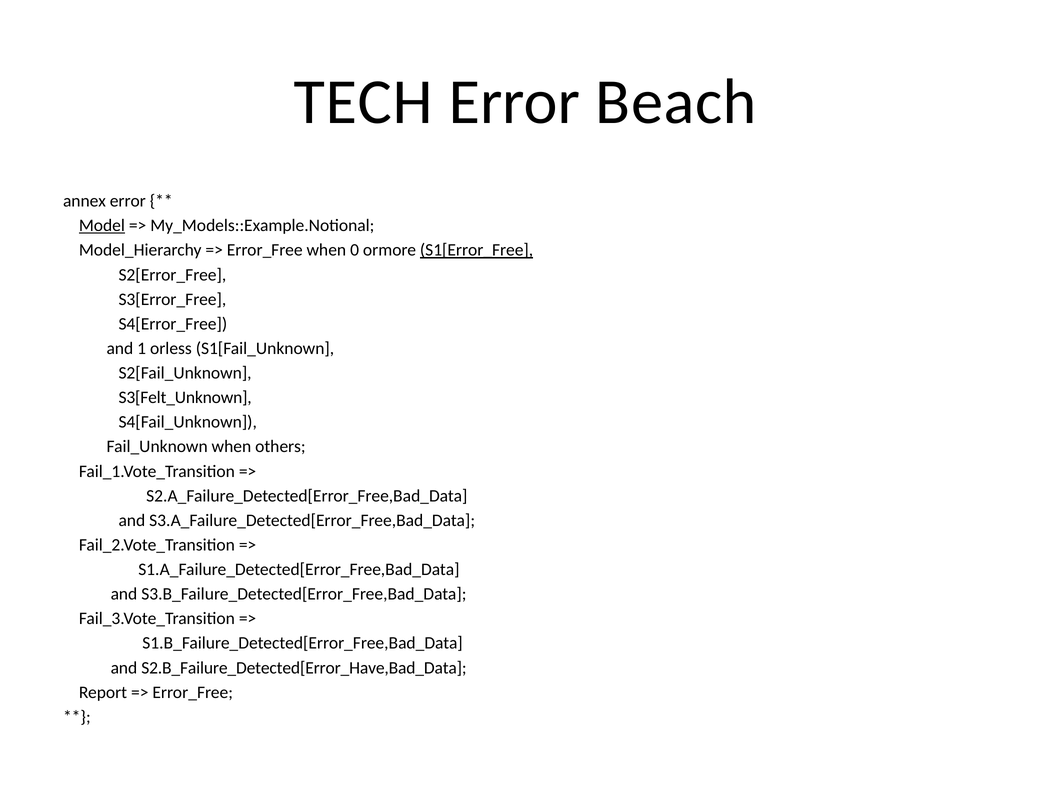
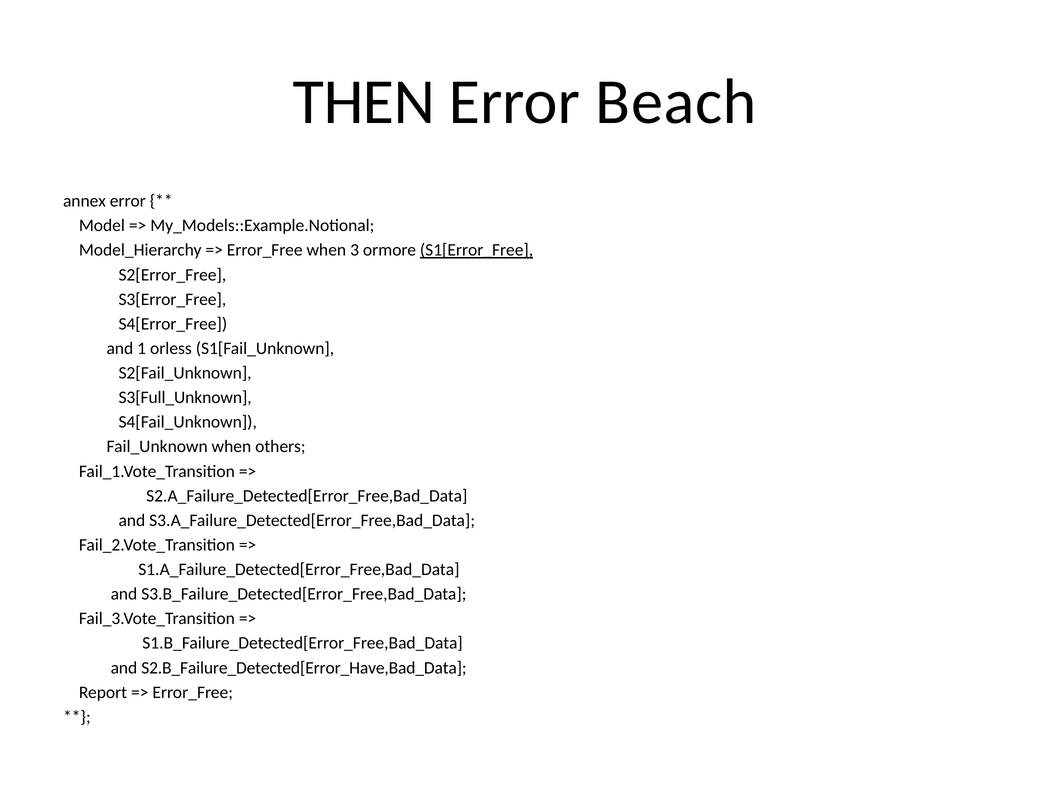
TECH: TECH -> THEN
Model underline: present -> none
0: 0 -> 3
S3[Felt_Unknown: S3[Felt_Unknown -> S3[Full_Unknown
